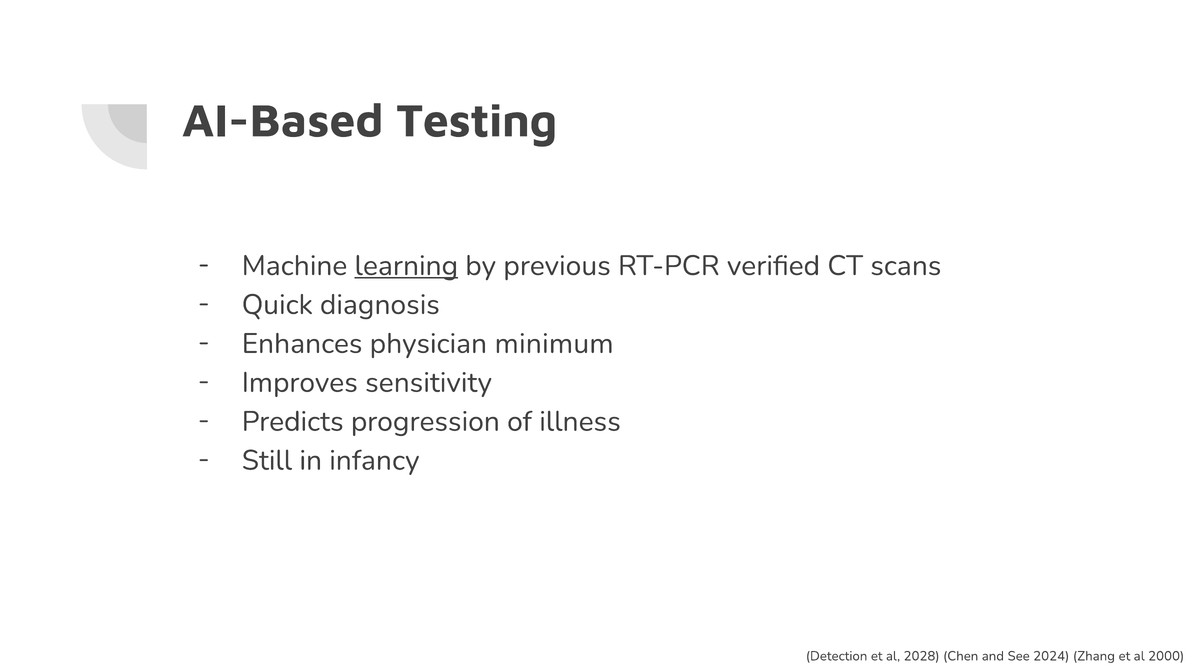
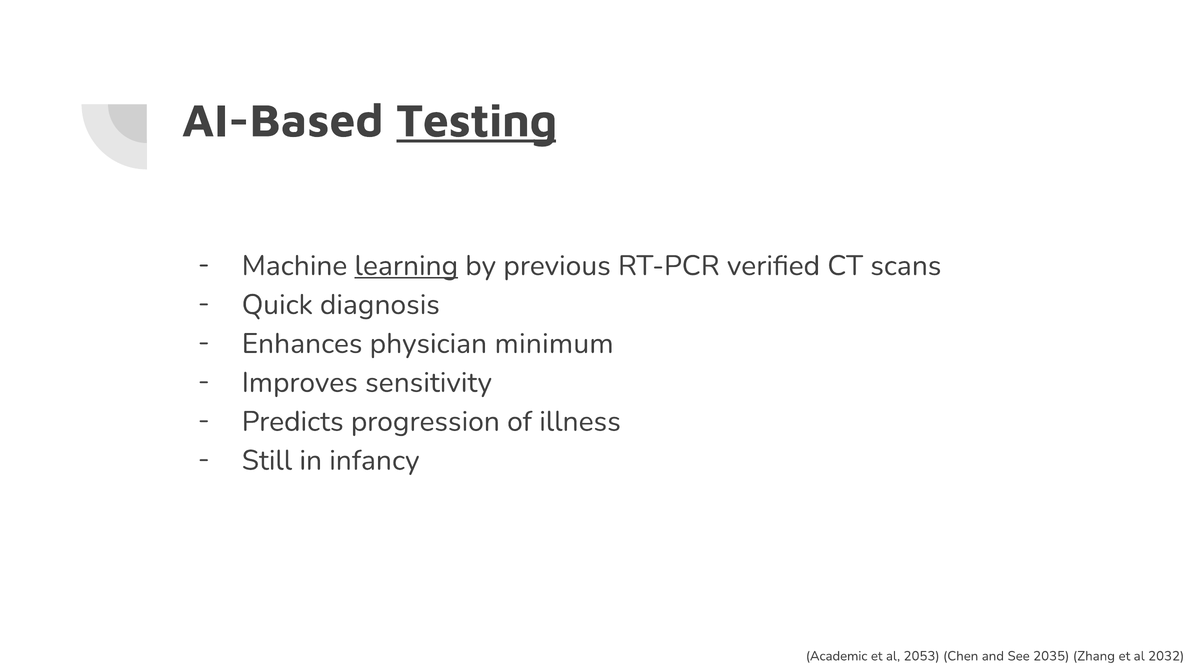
Testing underline: none -> present
Detection: Detection -> Academic
2028: 2028 -> 2053
2024: 2024 -> 2035
2000: 2000 -> 2032
